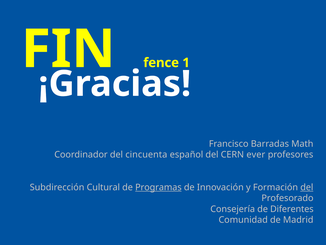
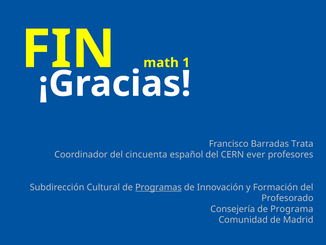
fence: fence -> math
Math: Math -> Trata
del at (307, 187) underline: present -> none
Diferentes: Diferentes -> Programa
